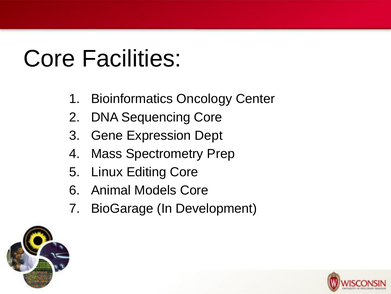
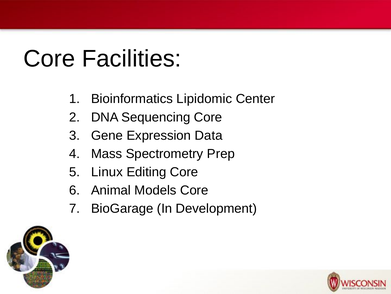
Oncology: Oncology -> Lipidomic
Dept: Dept -> Data
